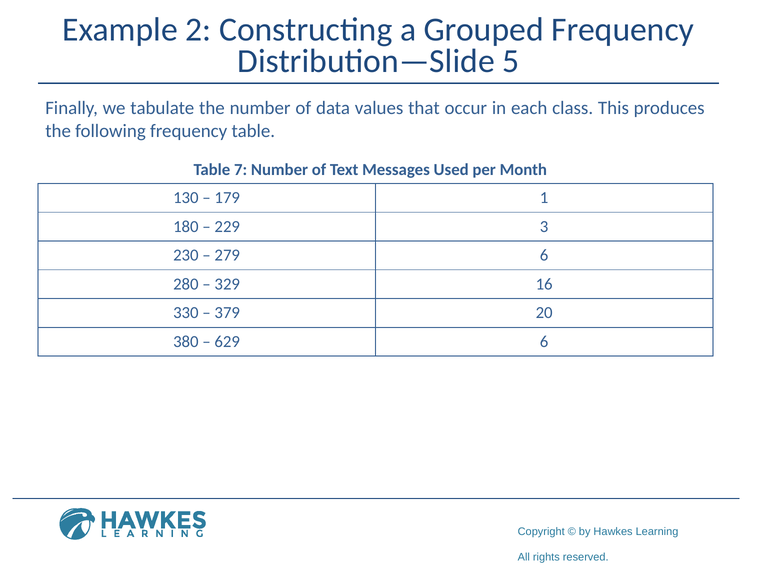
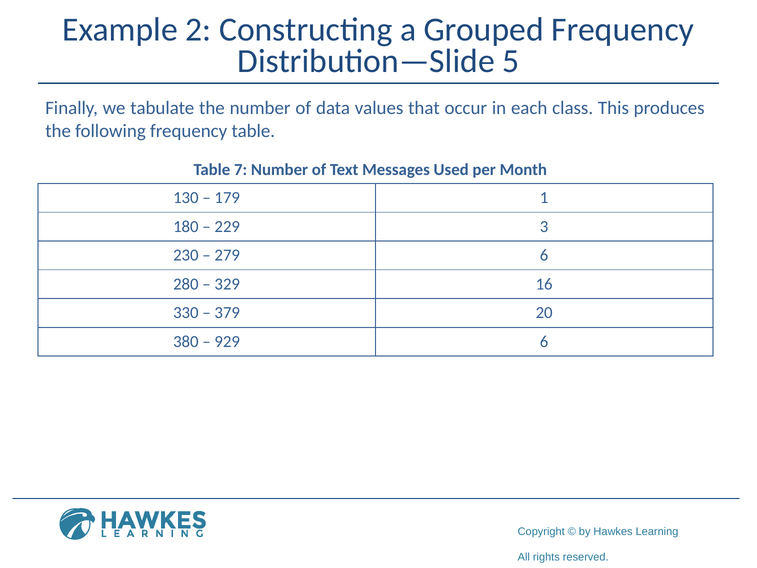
629: 629 -> 929
